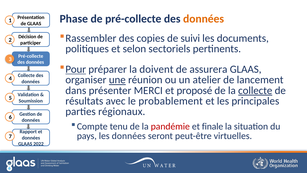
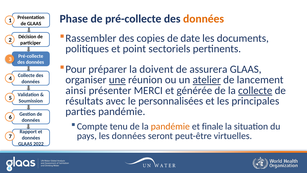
suivi: suivi -> date
selon: selon -> point
Pour underline: present -> none
atelier underline: none -> present
dans: dans -> ainsi
proposé: proposé -> générée
probablement: probablement -> personnalisées
parties régionaux: régionaux -> pandémie
pandémie at (170, 126) colour: red -> orange
